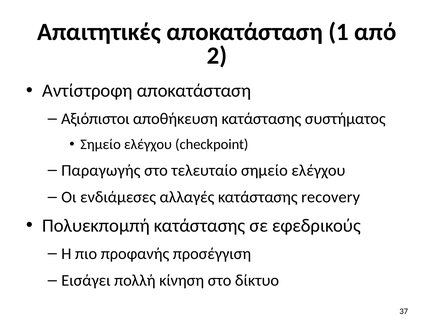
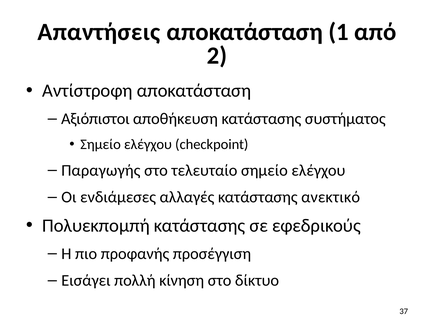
Απαιτητικές: Απαιτητικές -> Απαντήσεις
recovery: recovery -> ανεκτικό
